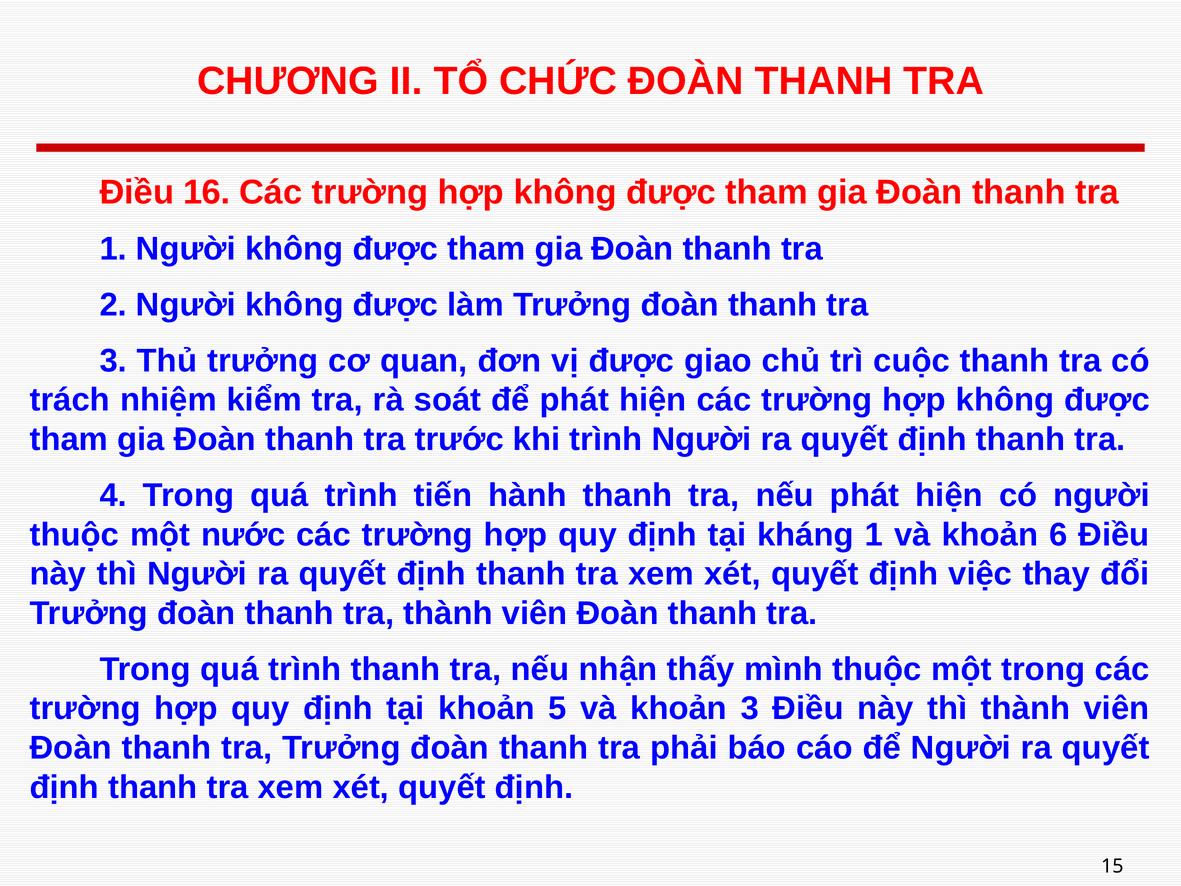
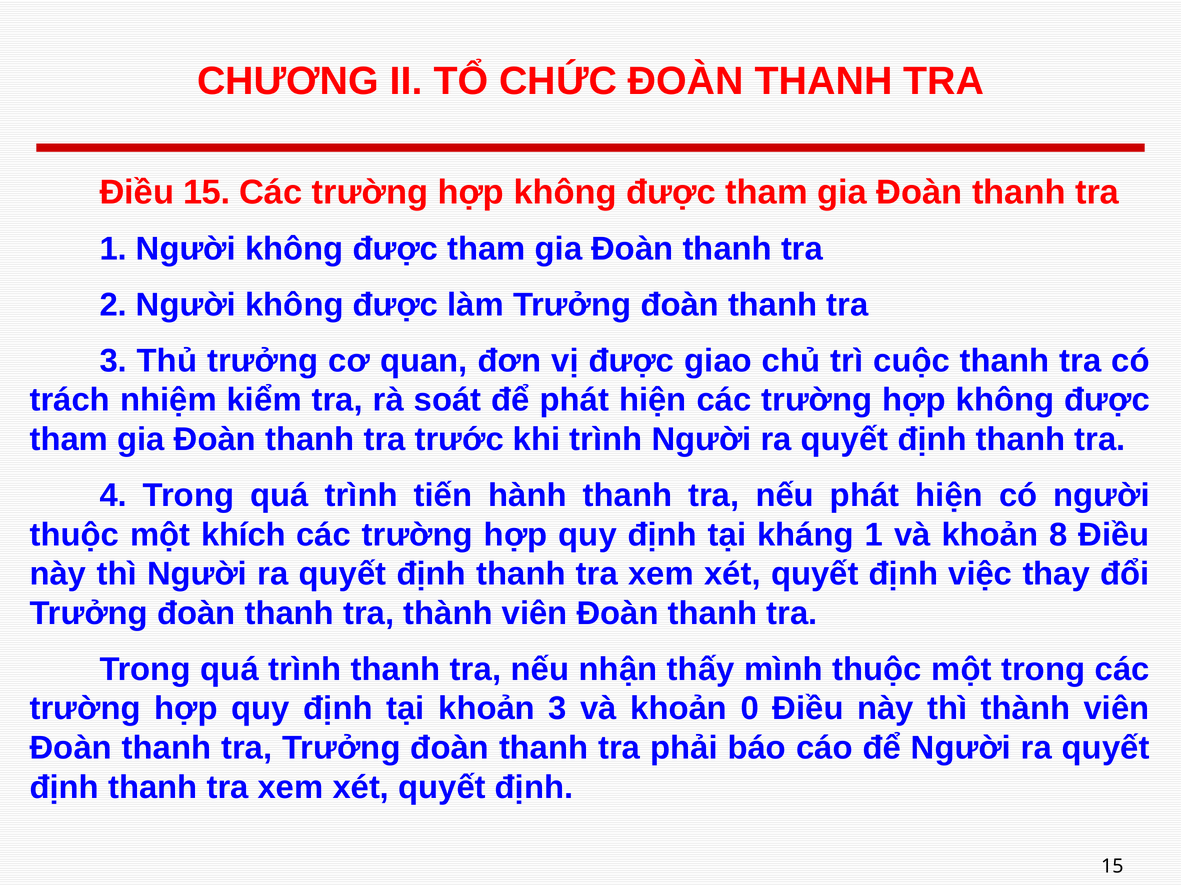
Điều 16: 16 -> 15
nước: nước -> khích
6: 6 -> 8
khoản 5: 5 -> 3
khoản 3: 3 -> 0
